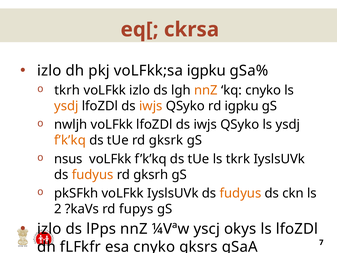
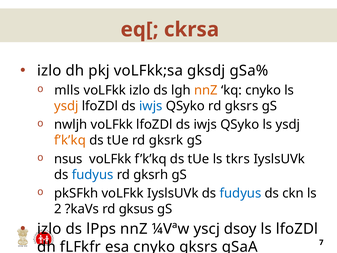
voLFkk;sa igpku: igpku -> gksdj
tkrh: tkrh -> mlls
iwjs at (151, 106) colour: orange -> blue
rd igpku: igpku -> gksrs
tkrk: tkrk -> tkrs
fudyus at (93, 175) colour: orange -> blue
fudyus at (240, 193) colour: orange -> blue
fupys: fupys -> gksus
okys: okys -> dsoy
